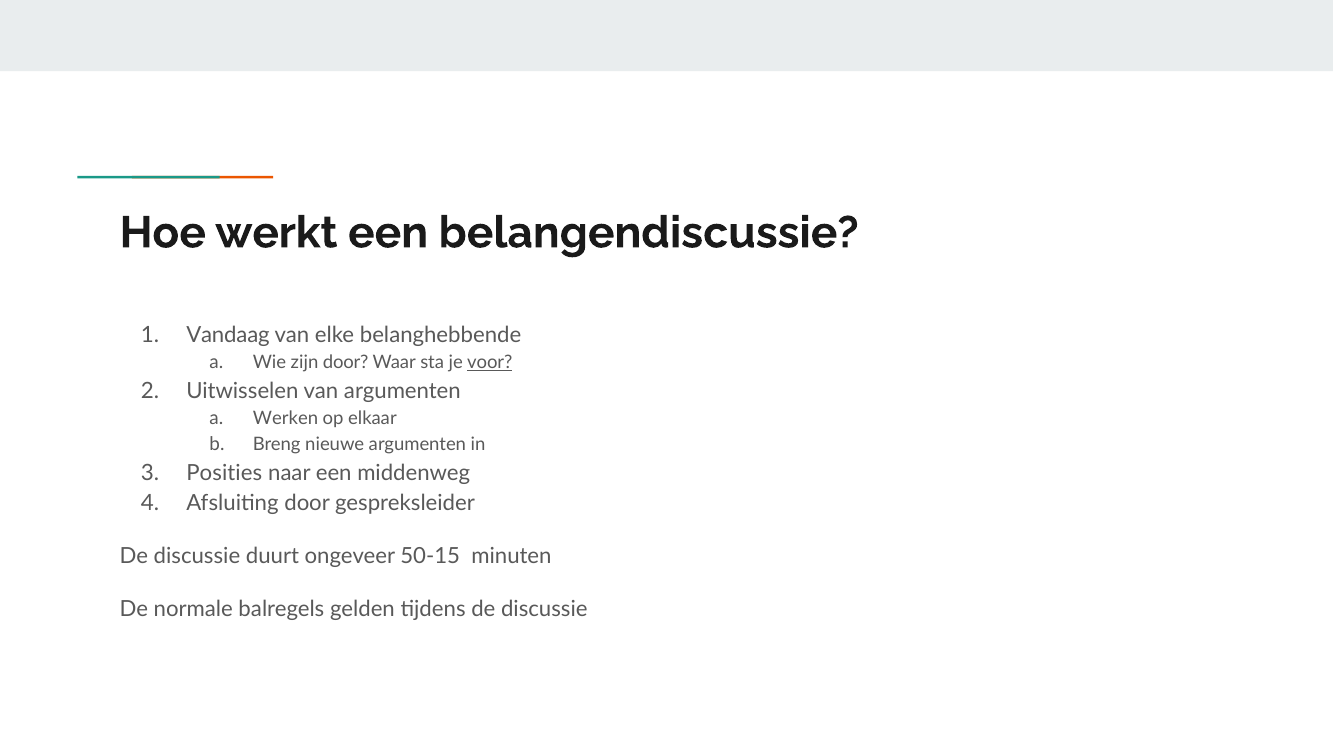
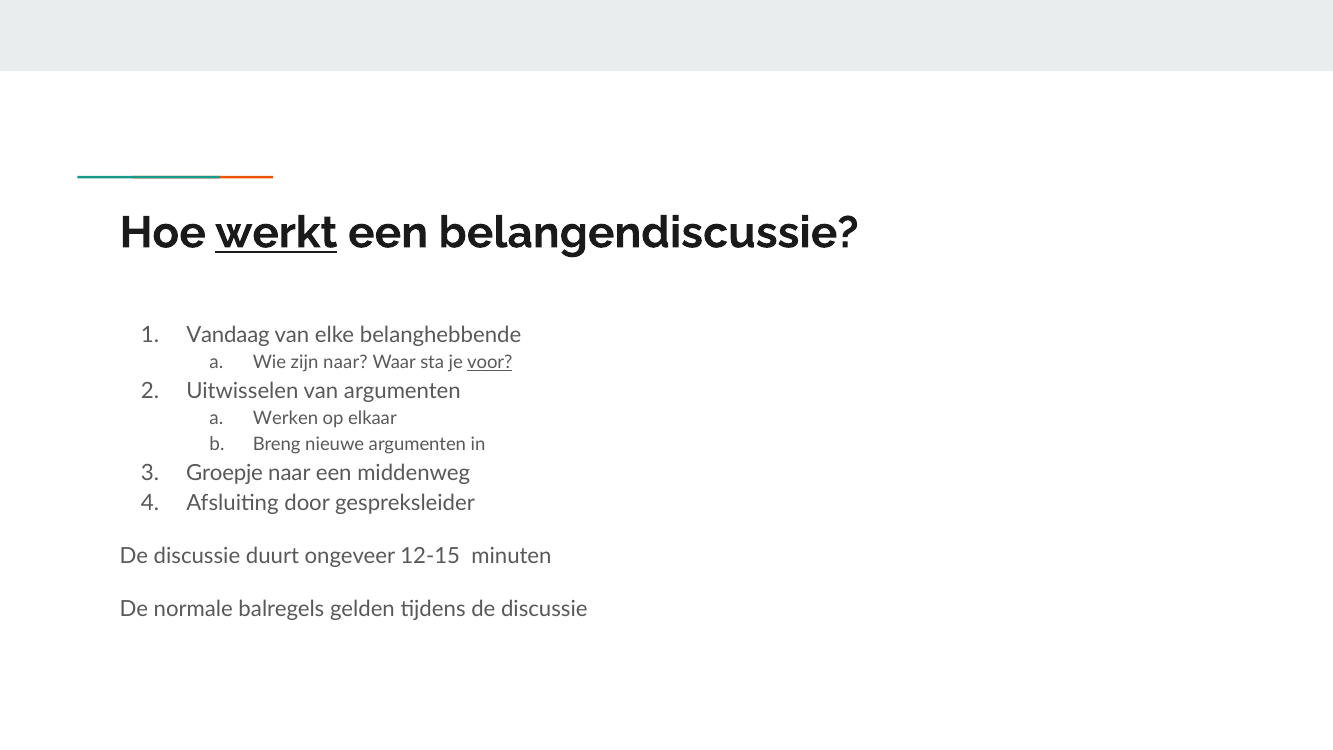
werkt underline: none -> present
zijn door: door -> naar
Posities: Posities -> Groepje
50-15: 50-15 -> 12-15
